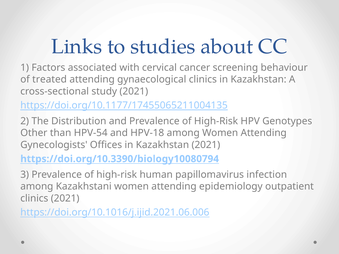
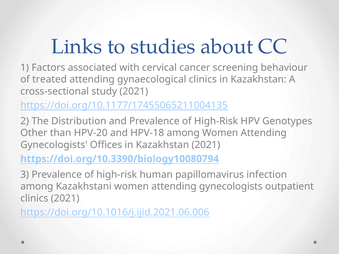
HPV-54: HPV-54 -> HPV-20
Kazakhstani women attending epidemiology: epidemiology -> gynecologists
